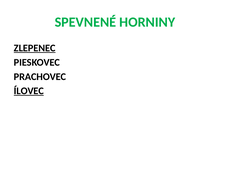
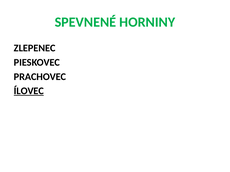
ZLEPENEC underline: present -> none
